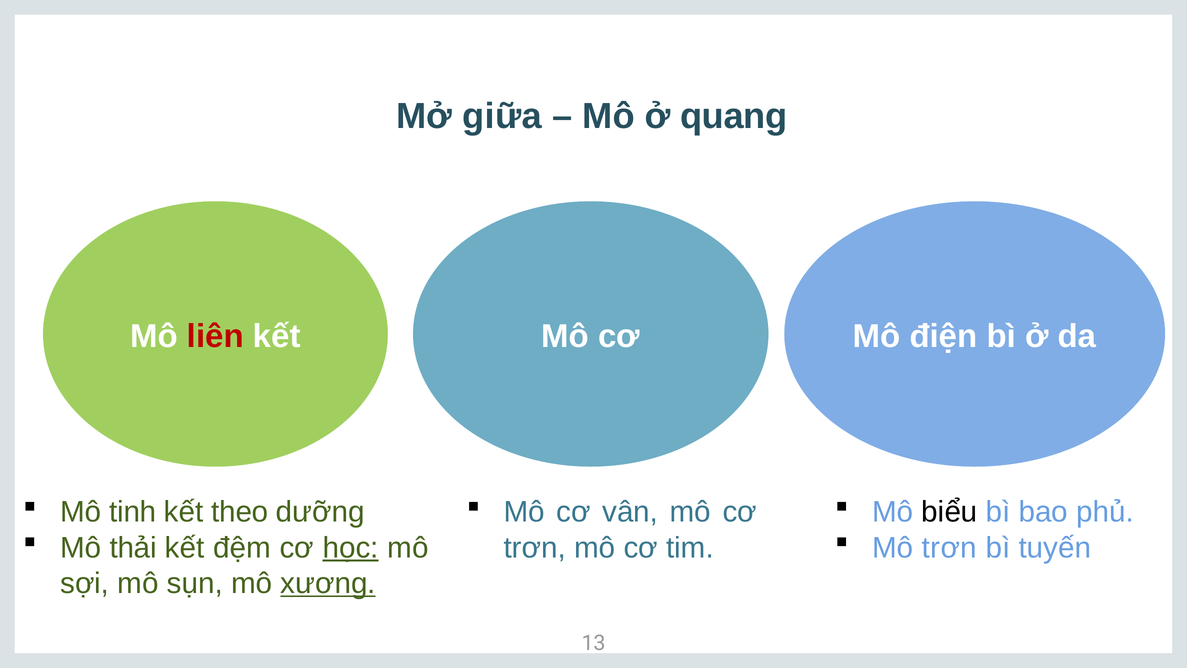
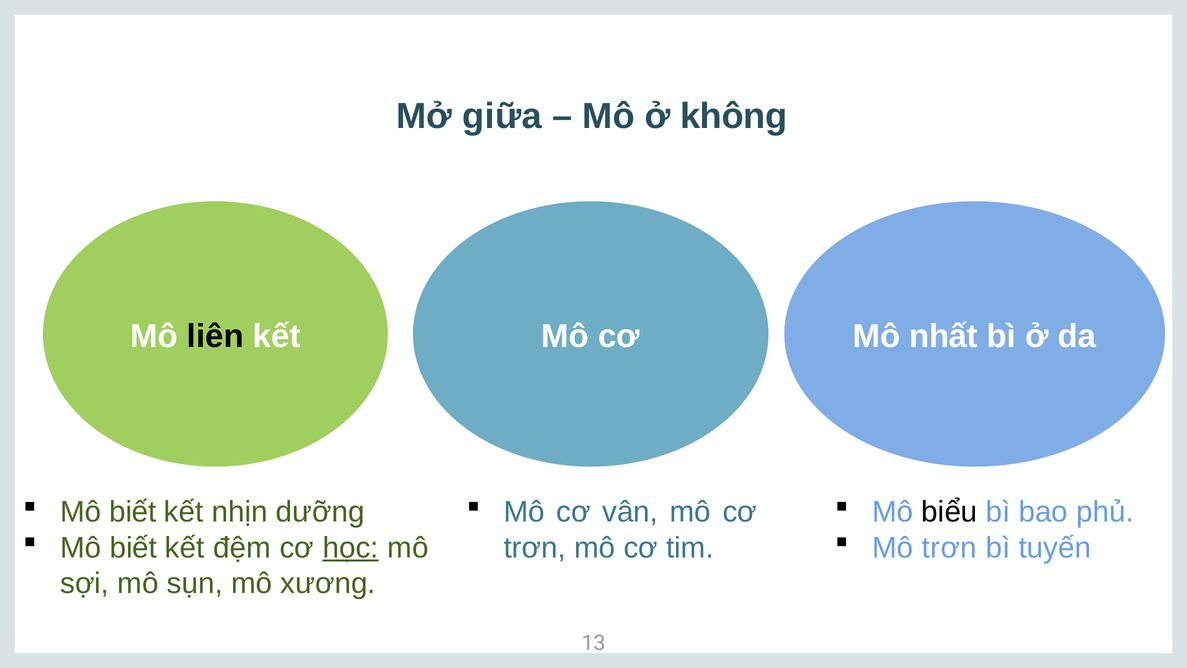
quang: quang -> không
liên colour: red -> black
điện: điện -> nhất
tinh at (133, 512): tinh -> biết
theo: theo -> nhịn
thải at (133, 548): thải -> biết
xương underline: present -> none
